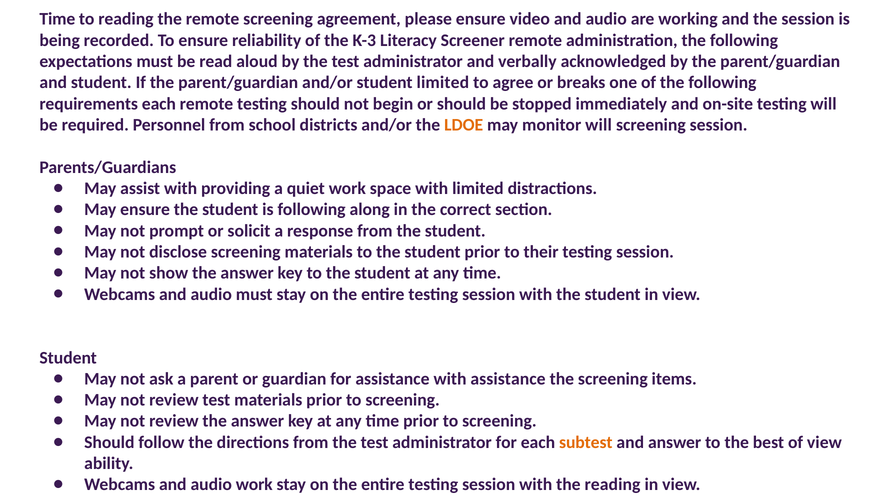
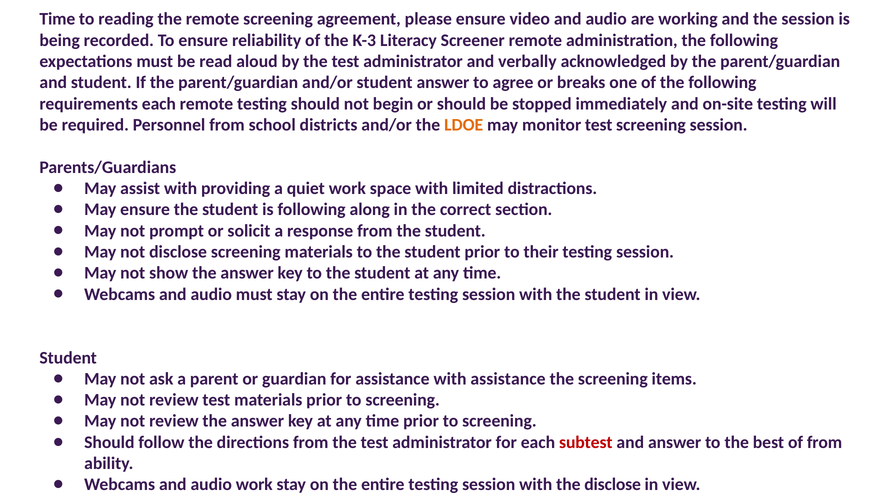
student limited: limited -> answer
monitor will: will -> test
subtest colour: orange -> red
of view: view -> from
the reading: reading -> disclose
